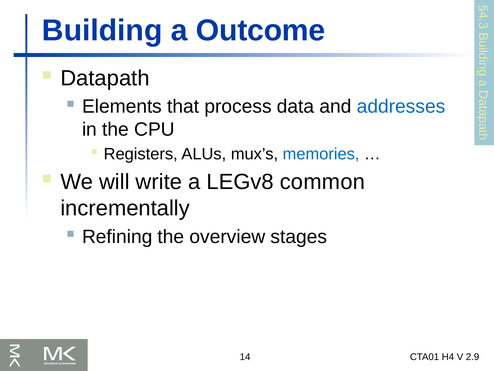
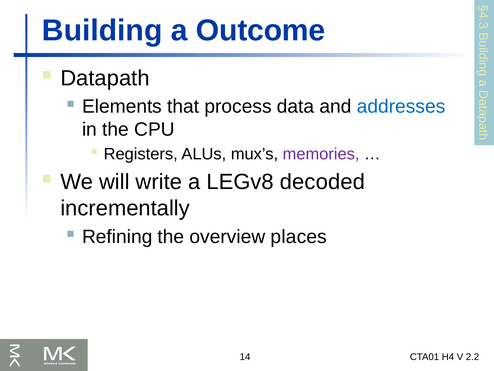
memories colour: blue -> purple
common: common -> decoded
stages: stages -> places
2.9: 2.9 -> 2.2
